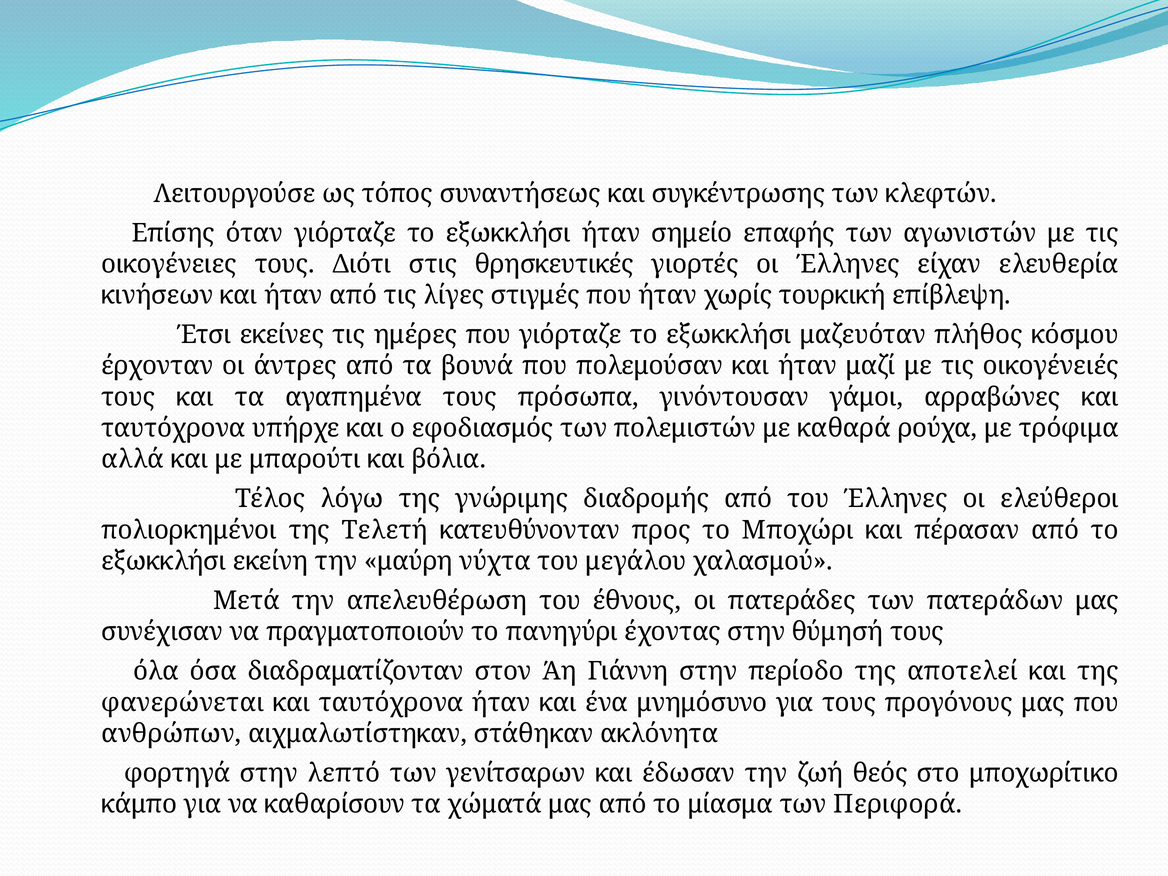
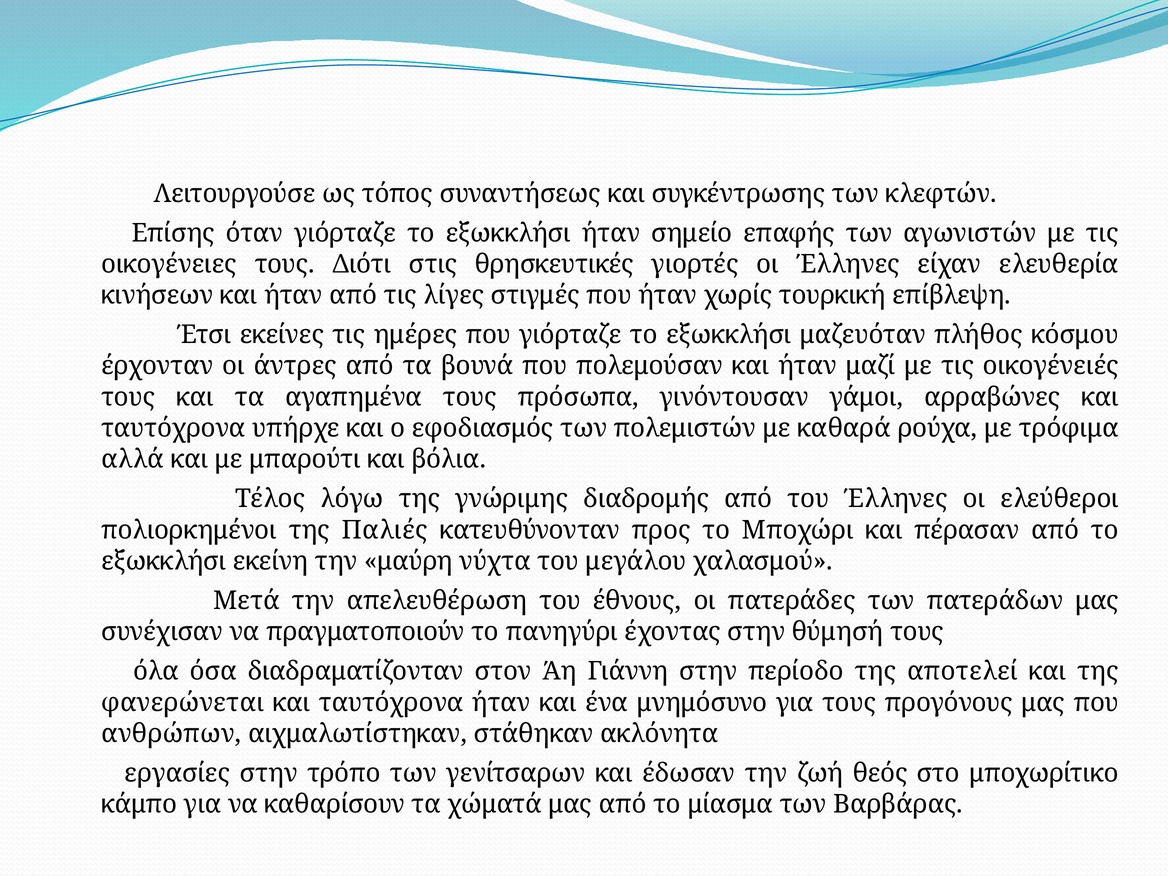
Τελετή: Τελετή -> Παλιές
φορτηγά: φορτηγά -> εργασίες
λεπτό: λεπτό -> τρόπο
Περιφορά: Περιφορά -> Βαρβάρας
